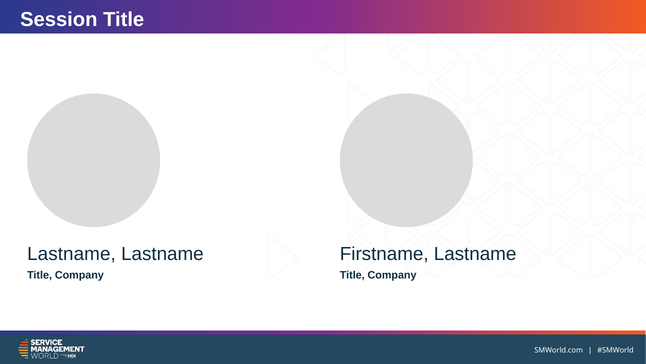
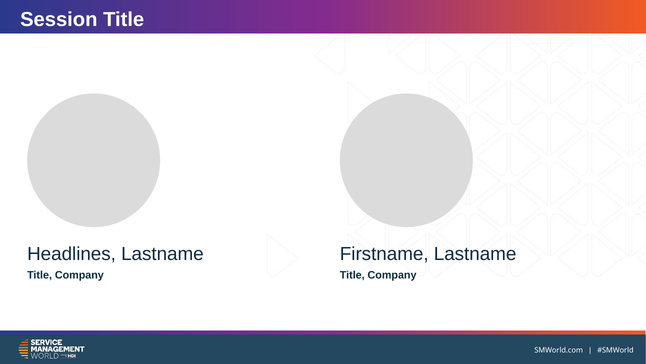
Lastname at (71, 254): Lastname -> Headlines
